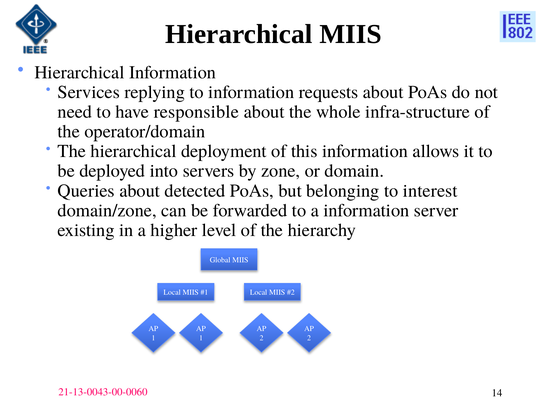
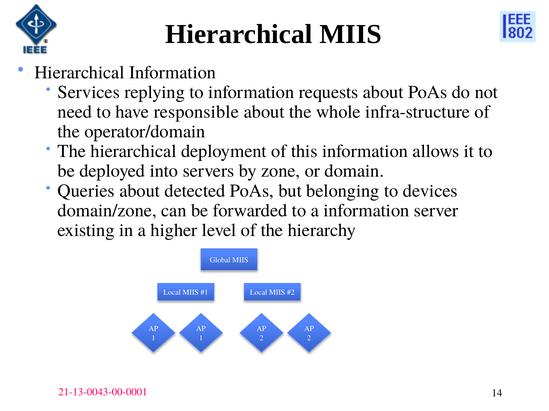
interest: interest -> devices
21-13-0043-00-0060: 21-13-0043-00-0060 -> 21-13-0043-00-0001
